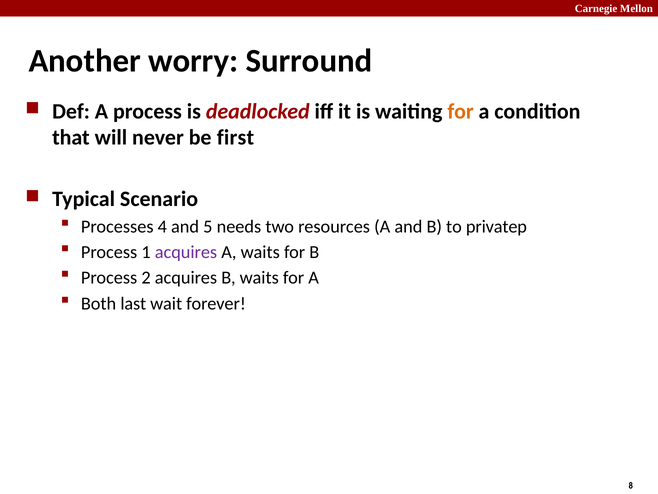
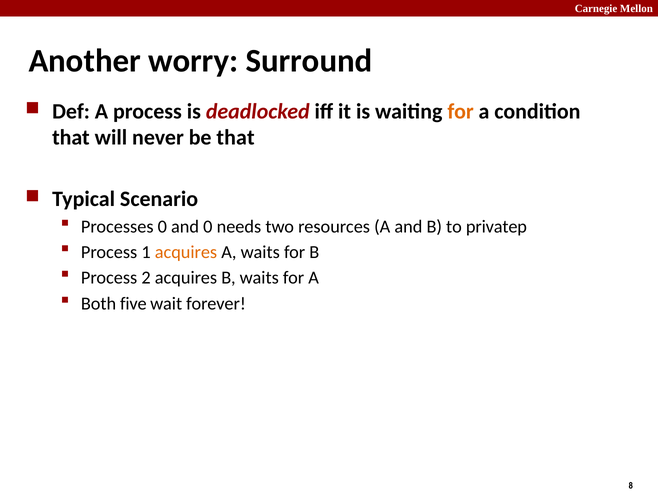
be first: first -> that
Processes 4: 4 -> 0
and 5: 5 -> 0
acquires at (186, 252) colour: purple -> orange
last: last -> five
